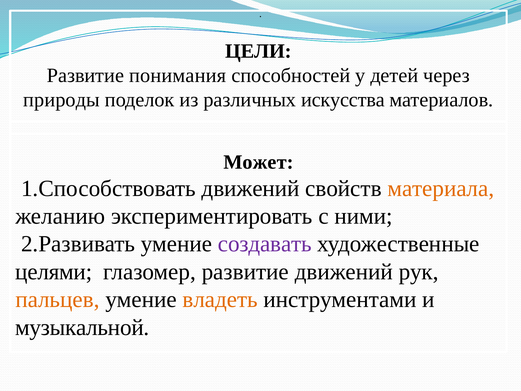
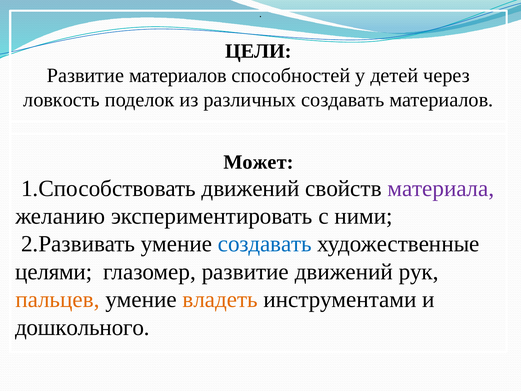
Развитие понимания: понимания -> материалов
природы: природы -> ловкость
различных искусства: искусства -> создавать
материала colour: orange -> purple
создавать at (265, 244) colour: purple -> blue
музыкальной: музыкальной -> дошкольного
